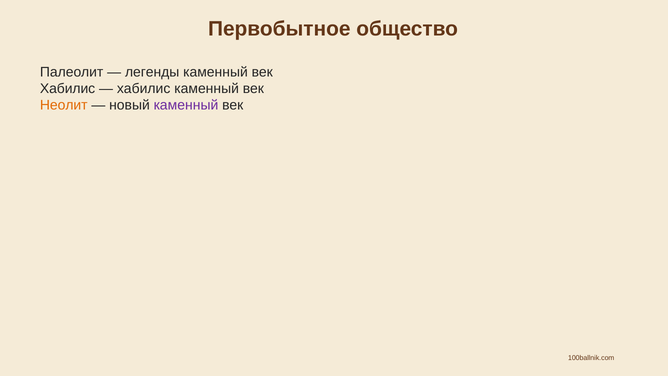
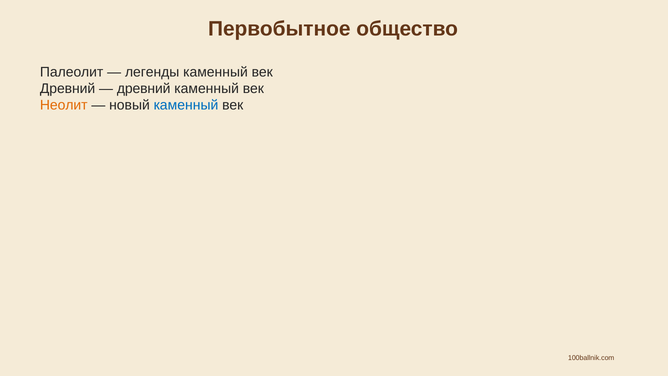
Хабилис at (68, 89): Хабилис -> Древний
хабилис at (144, 89): хабилис -> древний
каменный at (186, 105) colour: purple -> blue
